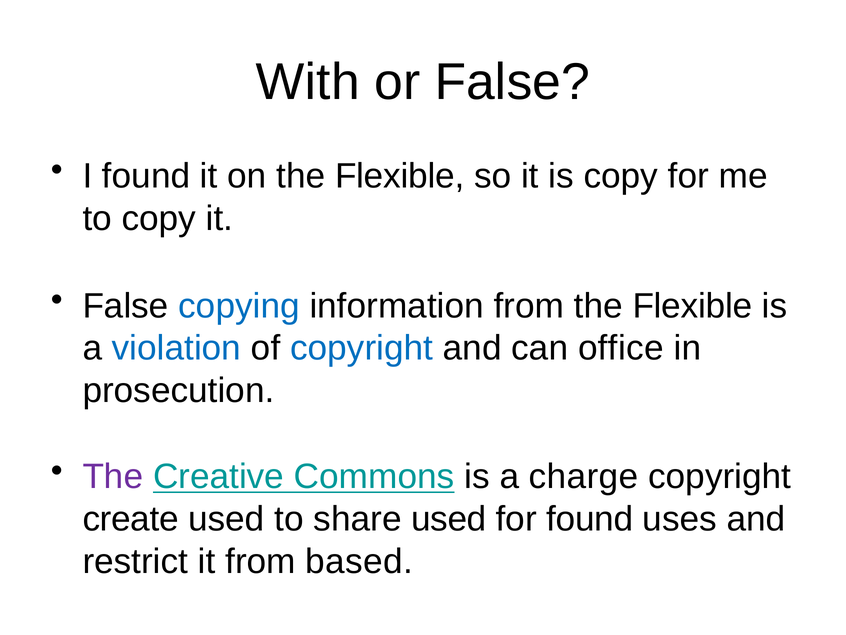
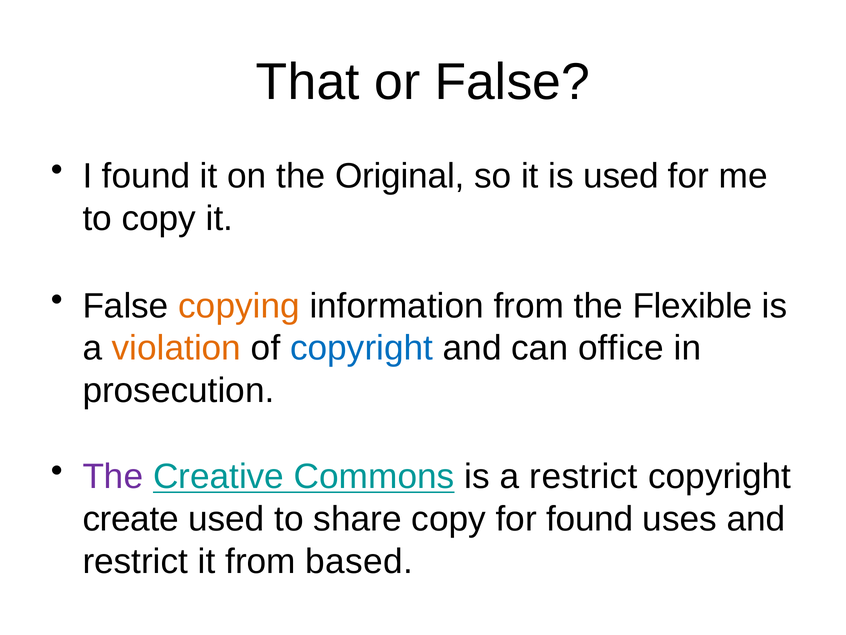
With: With -> That
on the Flexible: Flexible -> Original
is copy: copy -> used
copying colour: blue -> orange
violation colour: blue -> orange
a charge: charge -> restrict
share used: used -> copy
